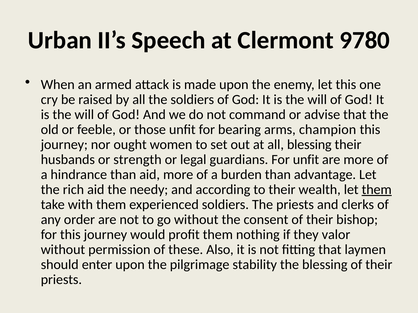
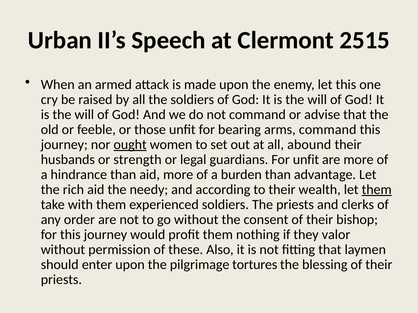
9780: 9780 -> 2515
arms champion: champion -> command
ought underline: none -> present
all blessing: blessing -> abound
stability: stability -> tortures
